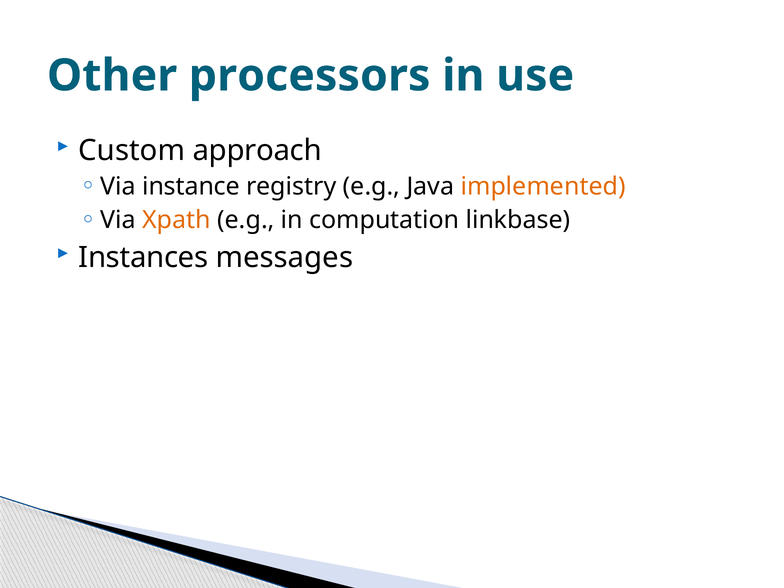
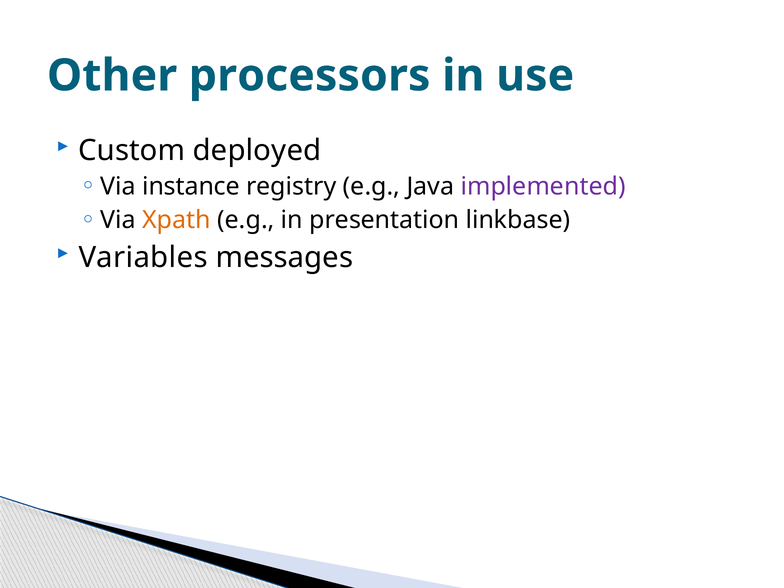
approach: approach -> deployed
implemented colour: orange -> purple
computation: computation -> presentation
Instances: Instances -> Variables
